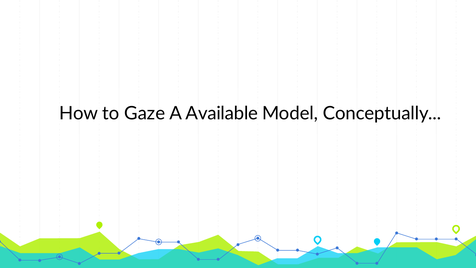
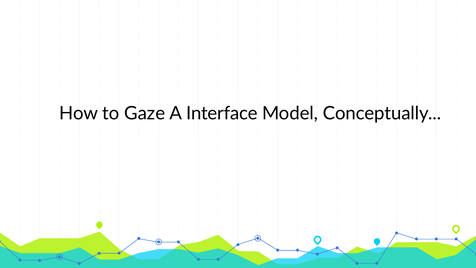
Available: Available -> Interface
